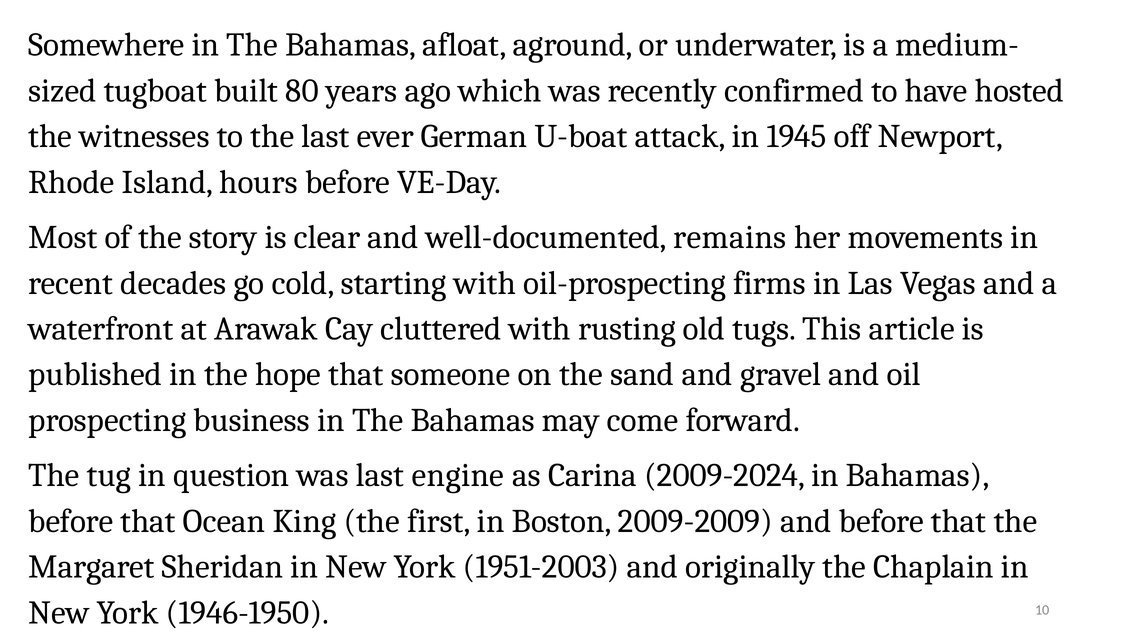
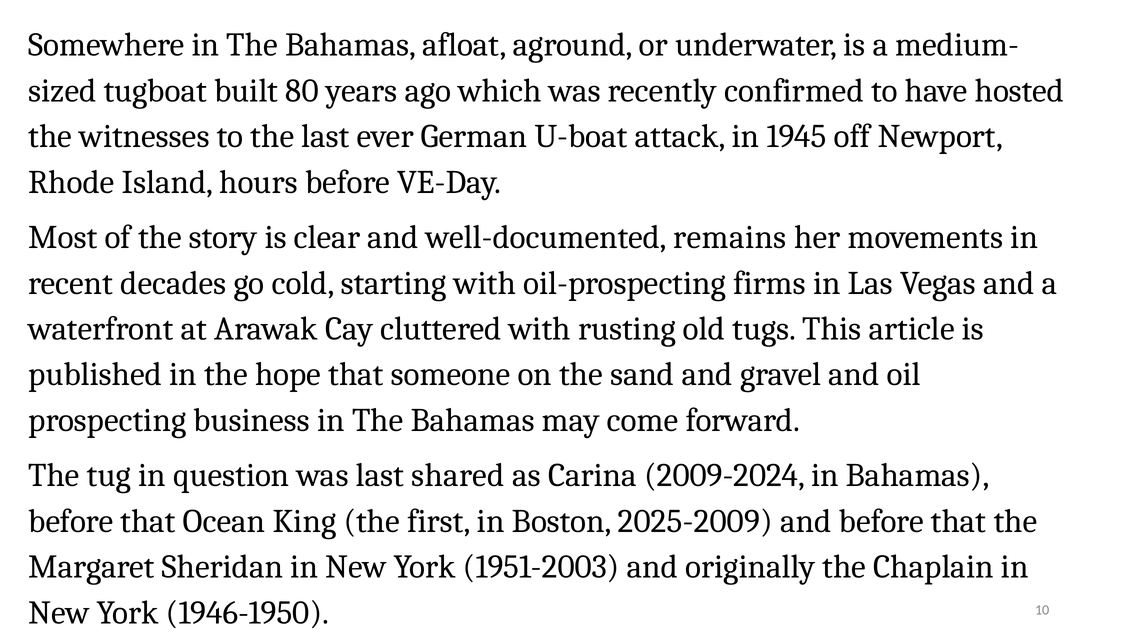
engine: engine -> shared
2009-2009: 2009-2009 -> 2025-2009
